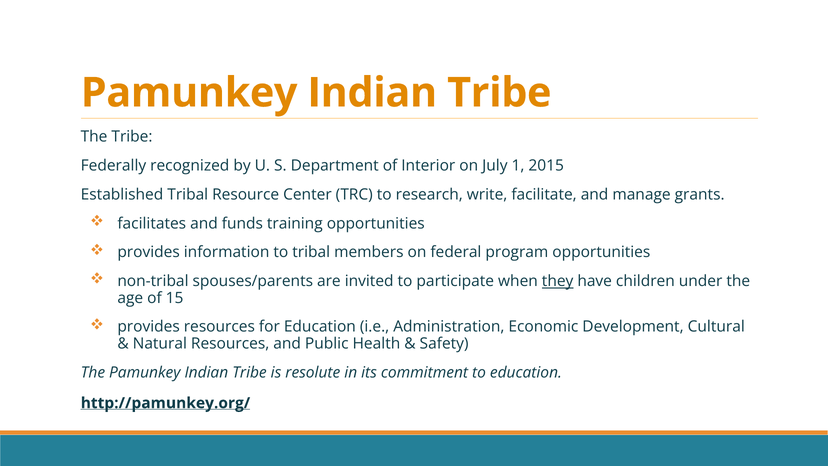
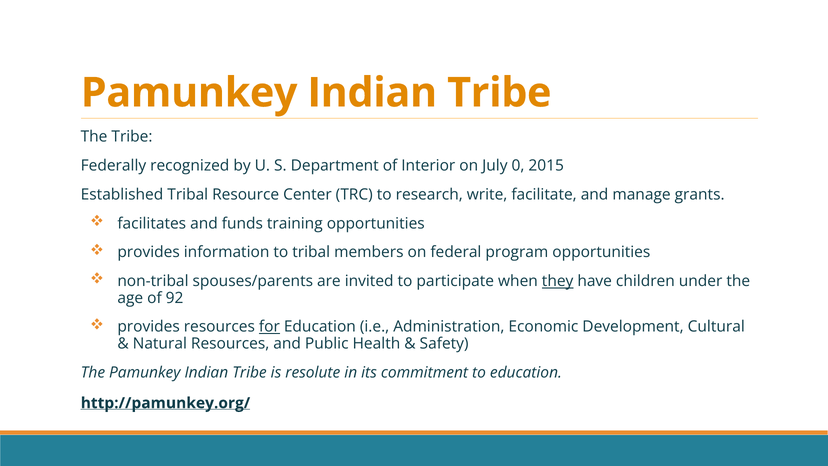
1: 1 -> 0
15: 15 -> 92
for underline: none -> present
